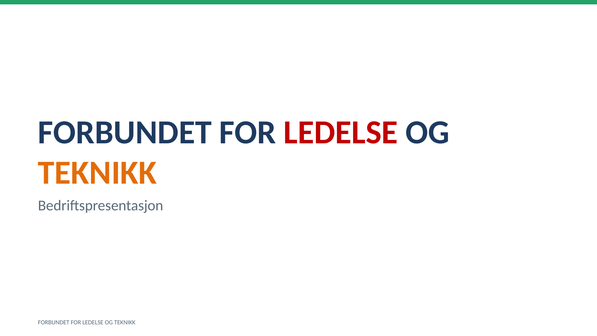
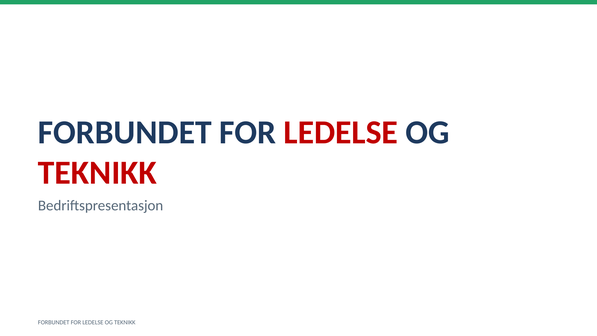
TEKNIKK at (97, 173) colour: orange -> red
